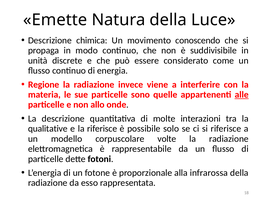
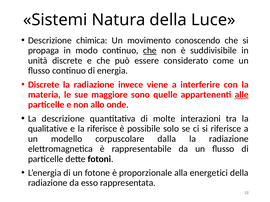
Emette: Emette -> Sistemi
che at (150, 51) underline: none -> present
Regione at (44, 85): Regione -> Discrete
sue particelle: particelle -> maggiore
volte: volte -> dalla
infrarossa: infrarossa -> energetici
